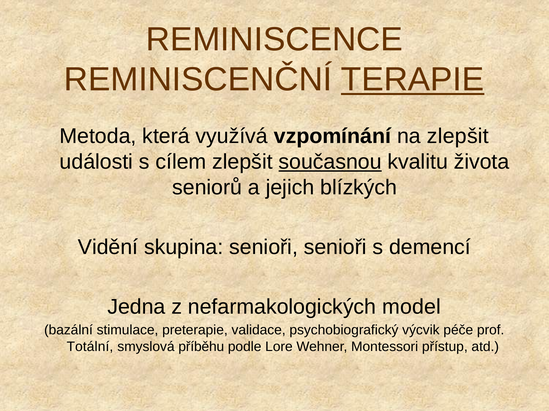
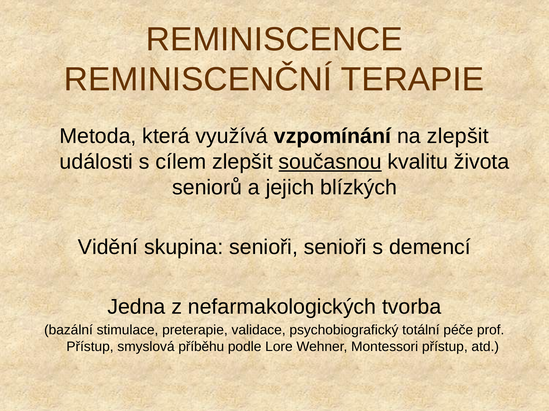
TERAPIE underline: present -> none
model: model -> tvorba
výcvik: výcvik -> totální
Totální at (90, 347): Totální -> Přístup
